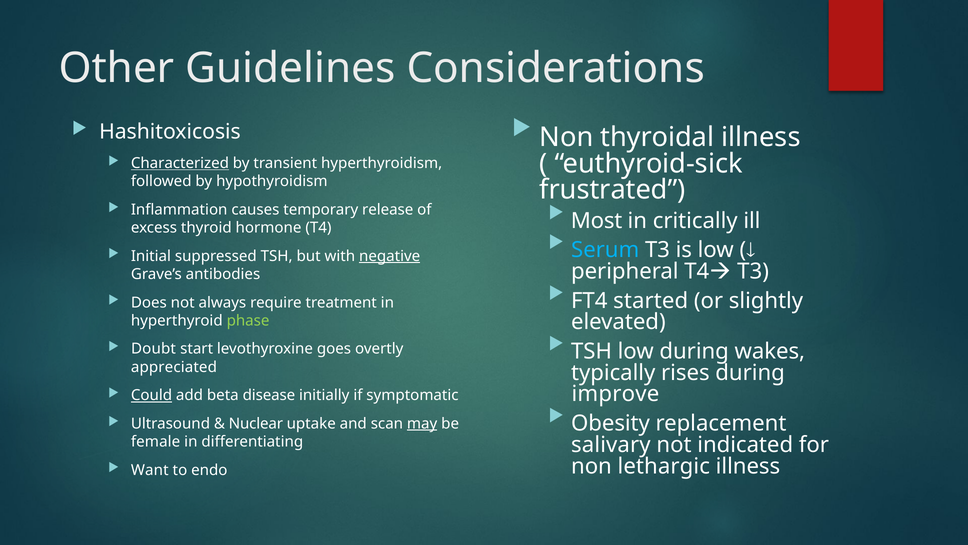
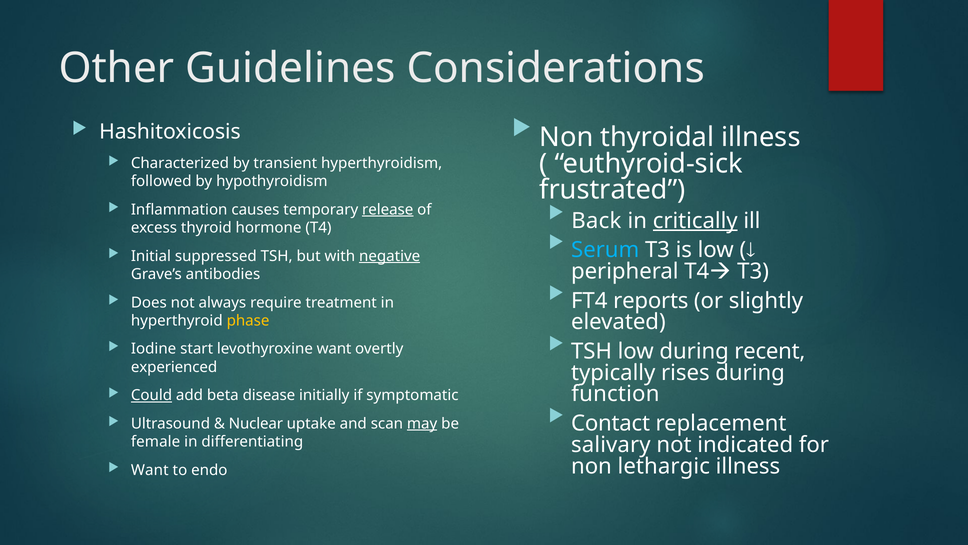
Characterized underline: present -> none
release underline: none -> present
Most: Most -> Back
critically underline: none -> present
started: started -> reports
phase colour: light green -> yellow
wakes: wakes -> recent
Doubt: Doubt -> Iodine
levothyroxine goes: goes -> want
appreciated: appreciated -> experienced
improve: improve -> function
Obesity: Obesity -> Contact
